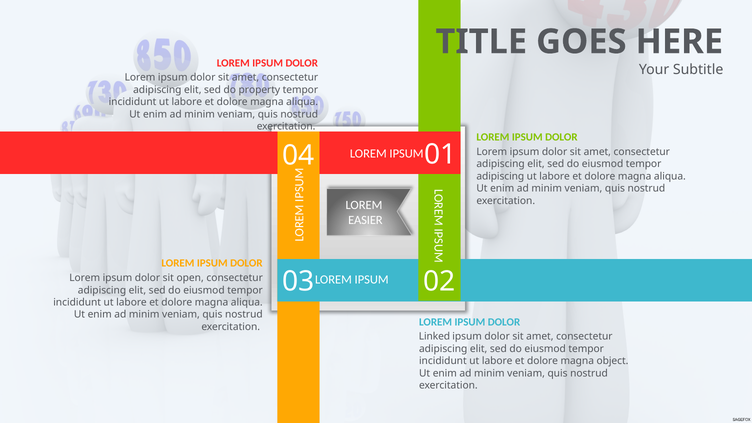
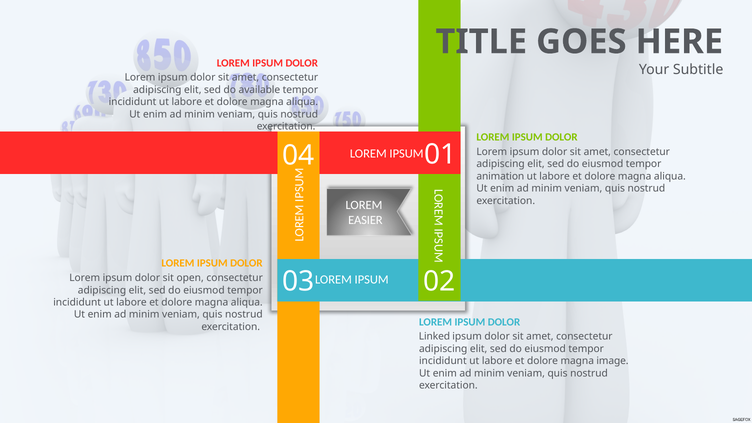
property: property -> available
adipiscing at (500, 176): adipiscing -> animation
object: object -> image
